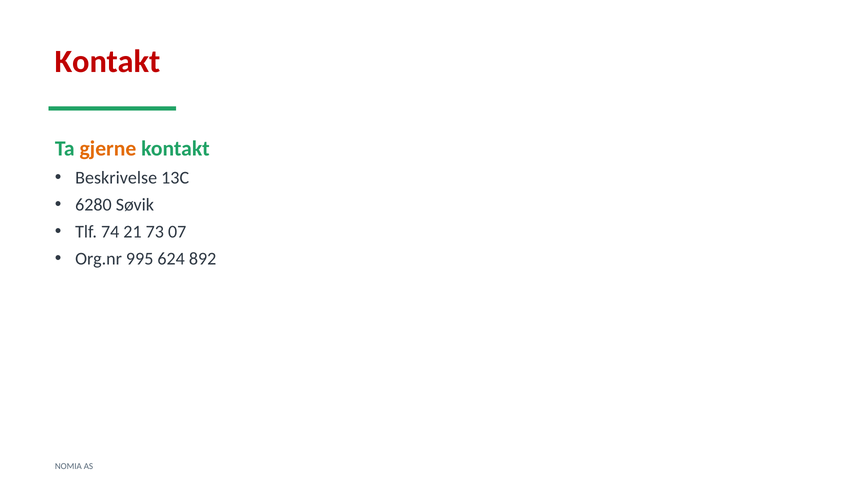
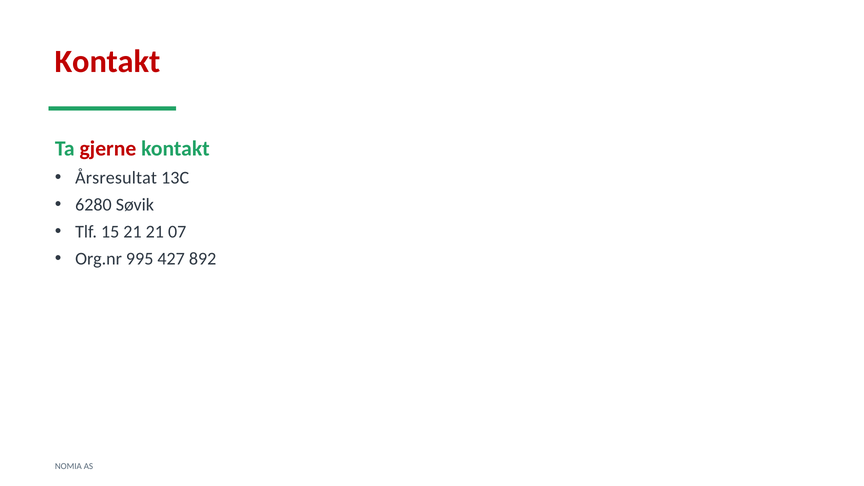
gjerne colour: orange -> red
Beskrivelse: Beskrivelse -> Årsresultat
74: 74 -> 15
21 73: 73 -> 21
624: 624 -> 427
